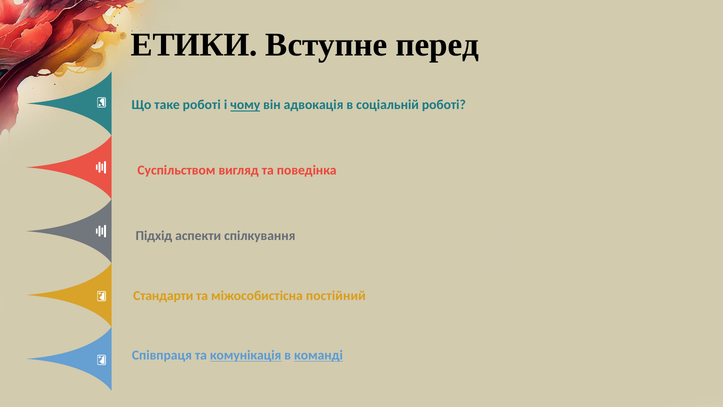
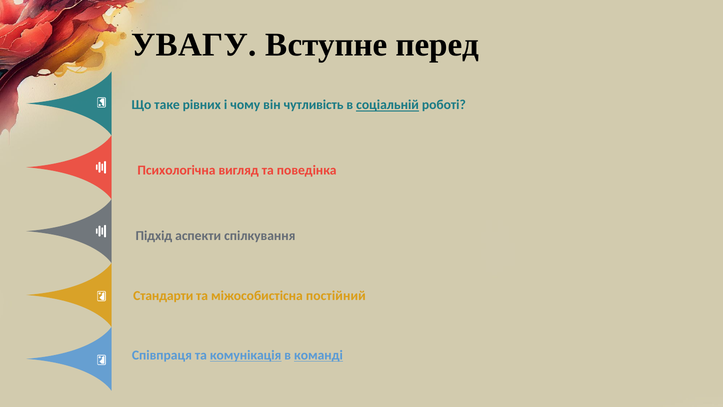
ЕТИКИ: ЕТИКИ -> УВАГУ
таке роботі: роботі -> рівних
чому underline: present -> none
адвокація: адвокація -> чутливість
соціальній underline: none -> present
Суспільством: Суспільством -> Психологічна
